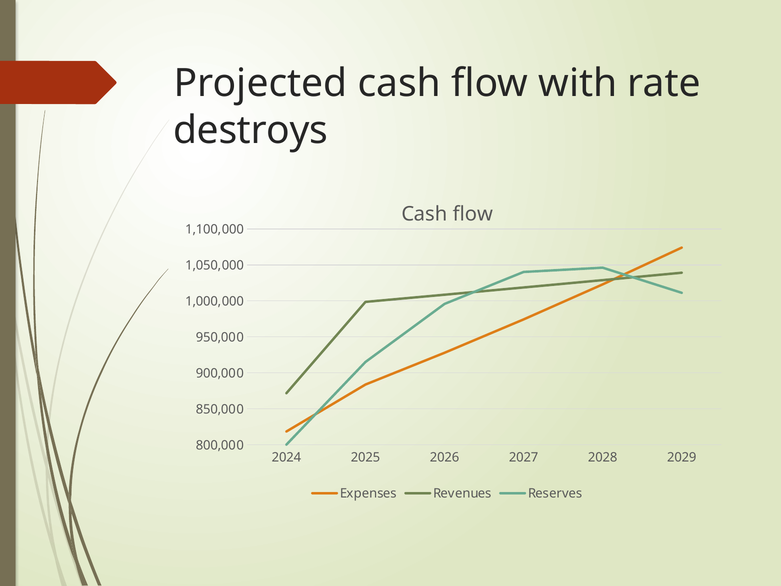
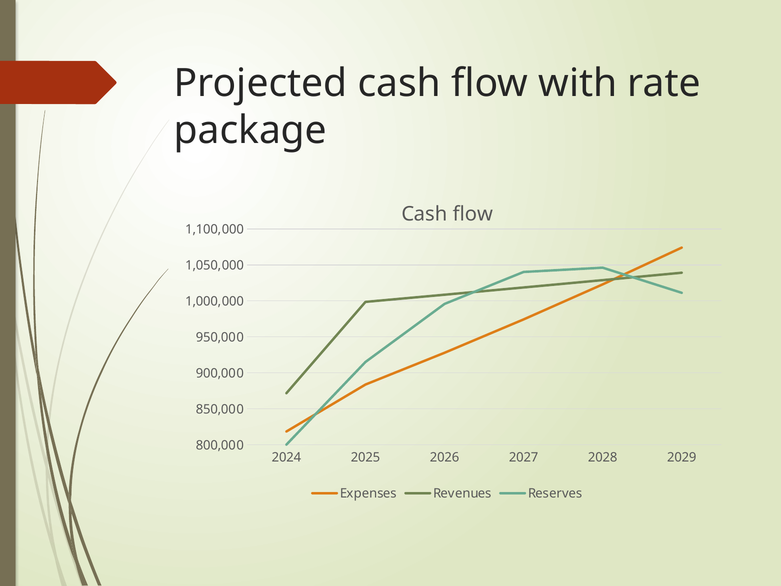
destroys: destroys -> package
